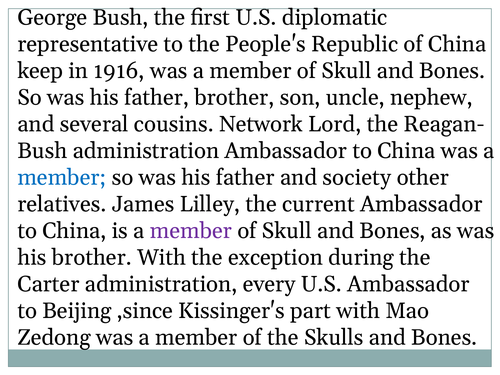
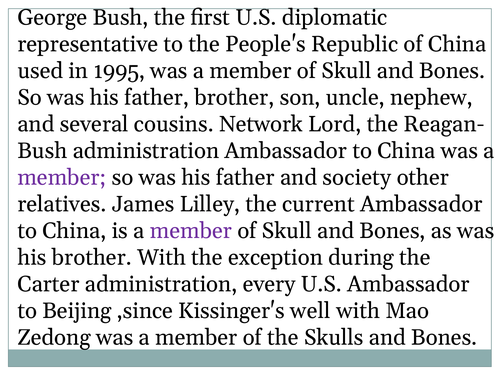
keep: keep -> used
1916: 1916 -> 1995
member at (62, 177) colour: blue -> purple
part: part -> well
